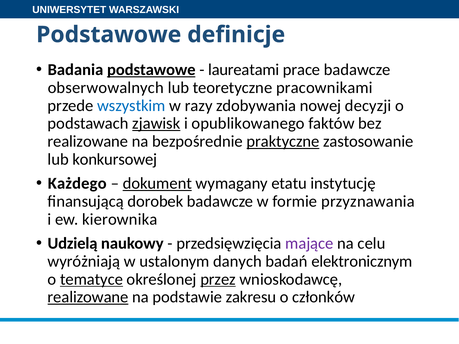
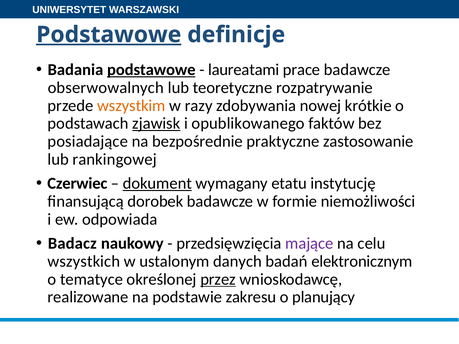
Podstawowe at (109, 35) underline: none -> present
pracownikami: pracownikami -> rozpatrywanie
wszystkim colour: blue -> orange
decyzji: decyzji -> krótkie
realizowane at (88, 141): realizowane -> posiadające
praktyczne underline: present -> none
konkursowej: konkursowej -> rankingowej
Każdego: Każdego -> Czerwiec
przyznawania: przyznawania -> niemożliwości
kierownika: kierownika -> odpowiada
Udzielą: Udzielą -> Badacz
wyróżniają: wyróżniają -> wszystkich
tematyce underline: present -> none
realizowane at (88, 297) underline: present -> none
członków: członków -> planujący
